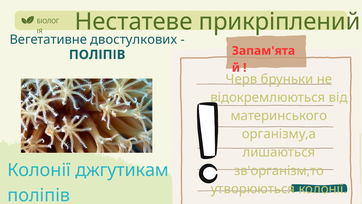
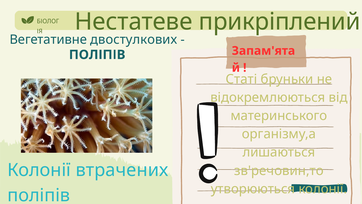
Черв: Черв -> Статі
джгутикам: джгутикам -> втрачених
зв'організм,то: зв'організм,то -> зв'речовин,то
